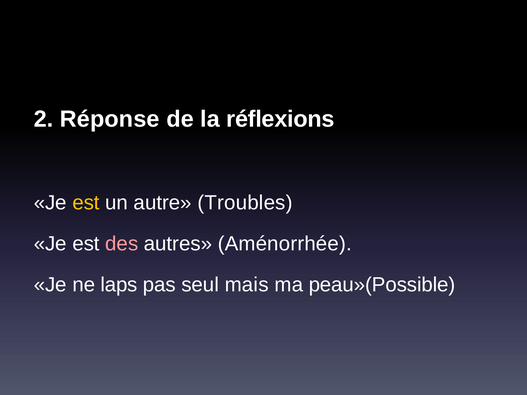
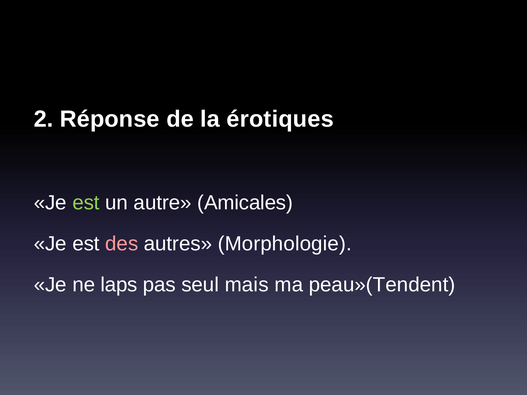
réflexions: réflexions -> érotiques
est at (86, 203) colour: yellow -> light green
Troubles: Troubles -> Amicales
Aménorrhée: Aménorrhée -> Morphologie
peau»(Possible: peau»(Possible -> peau»(Tendent
